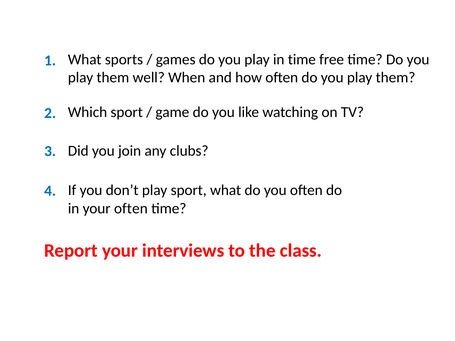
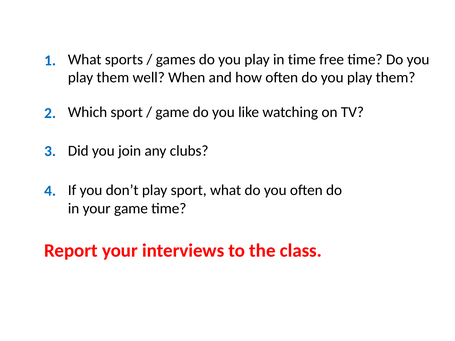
your often: often -> game
